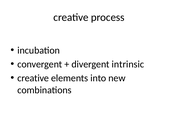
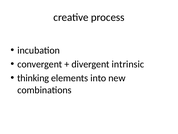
creative at (33, 78): creative -> thinking
